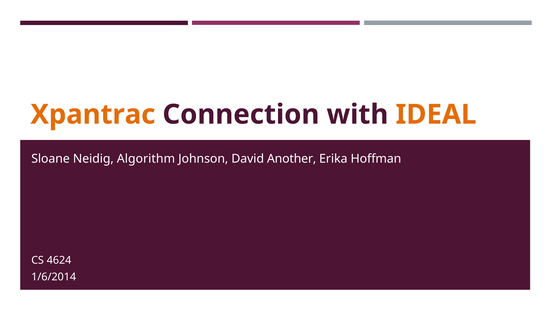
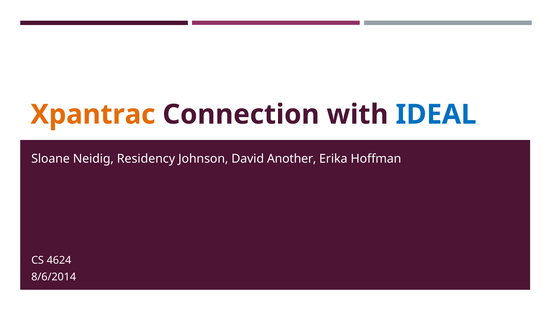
IDEAL colour: orange -> blue
Algorithm: Algorithm -> Residency
1/6/2014: 1/6/2014 -> 8/6/2014
